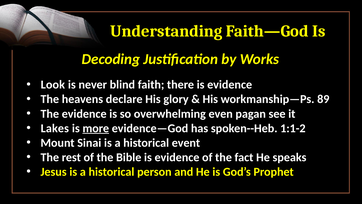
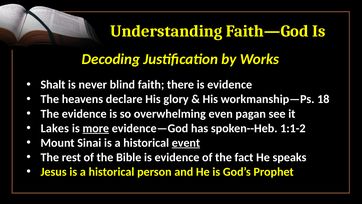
Look: Look -> Shalt
89: 89 -> 18
event underline: none -> present
